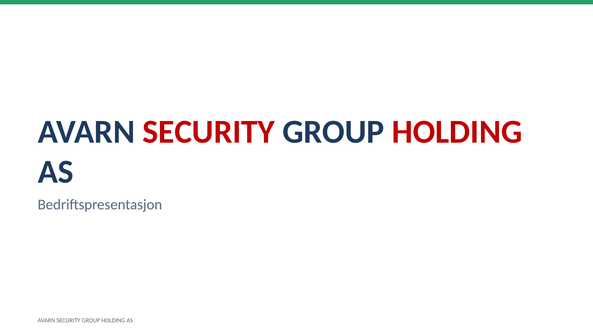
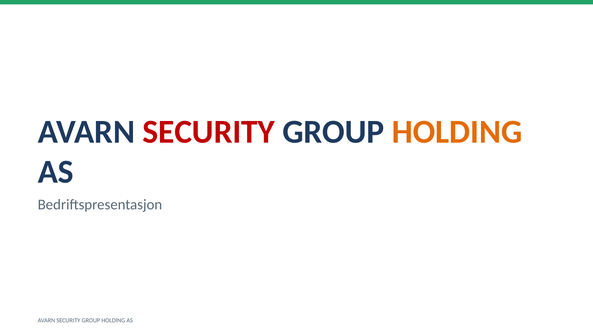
HOLDING at (457, 132) colour: red -> orange
